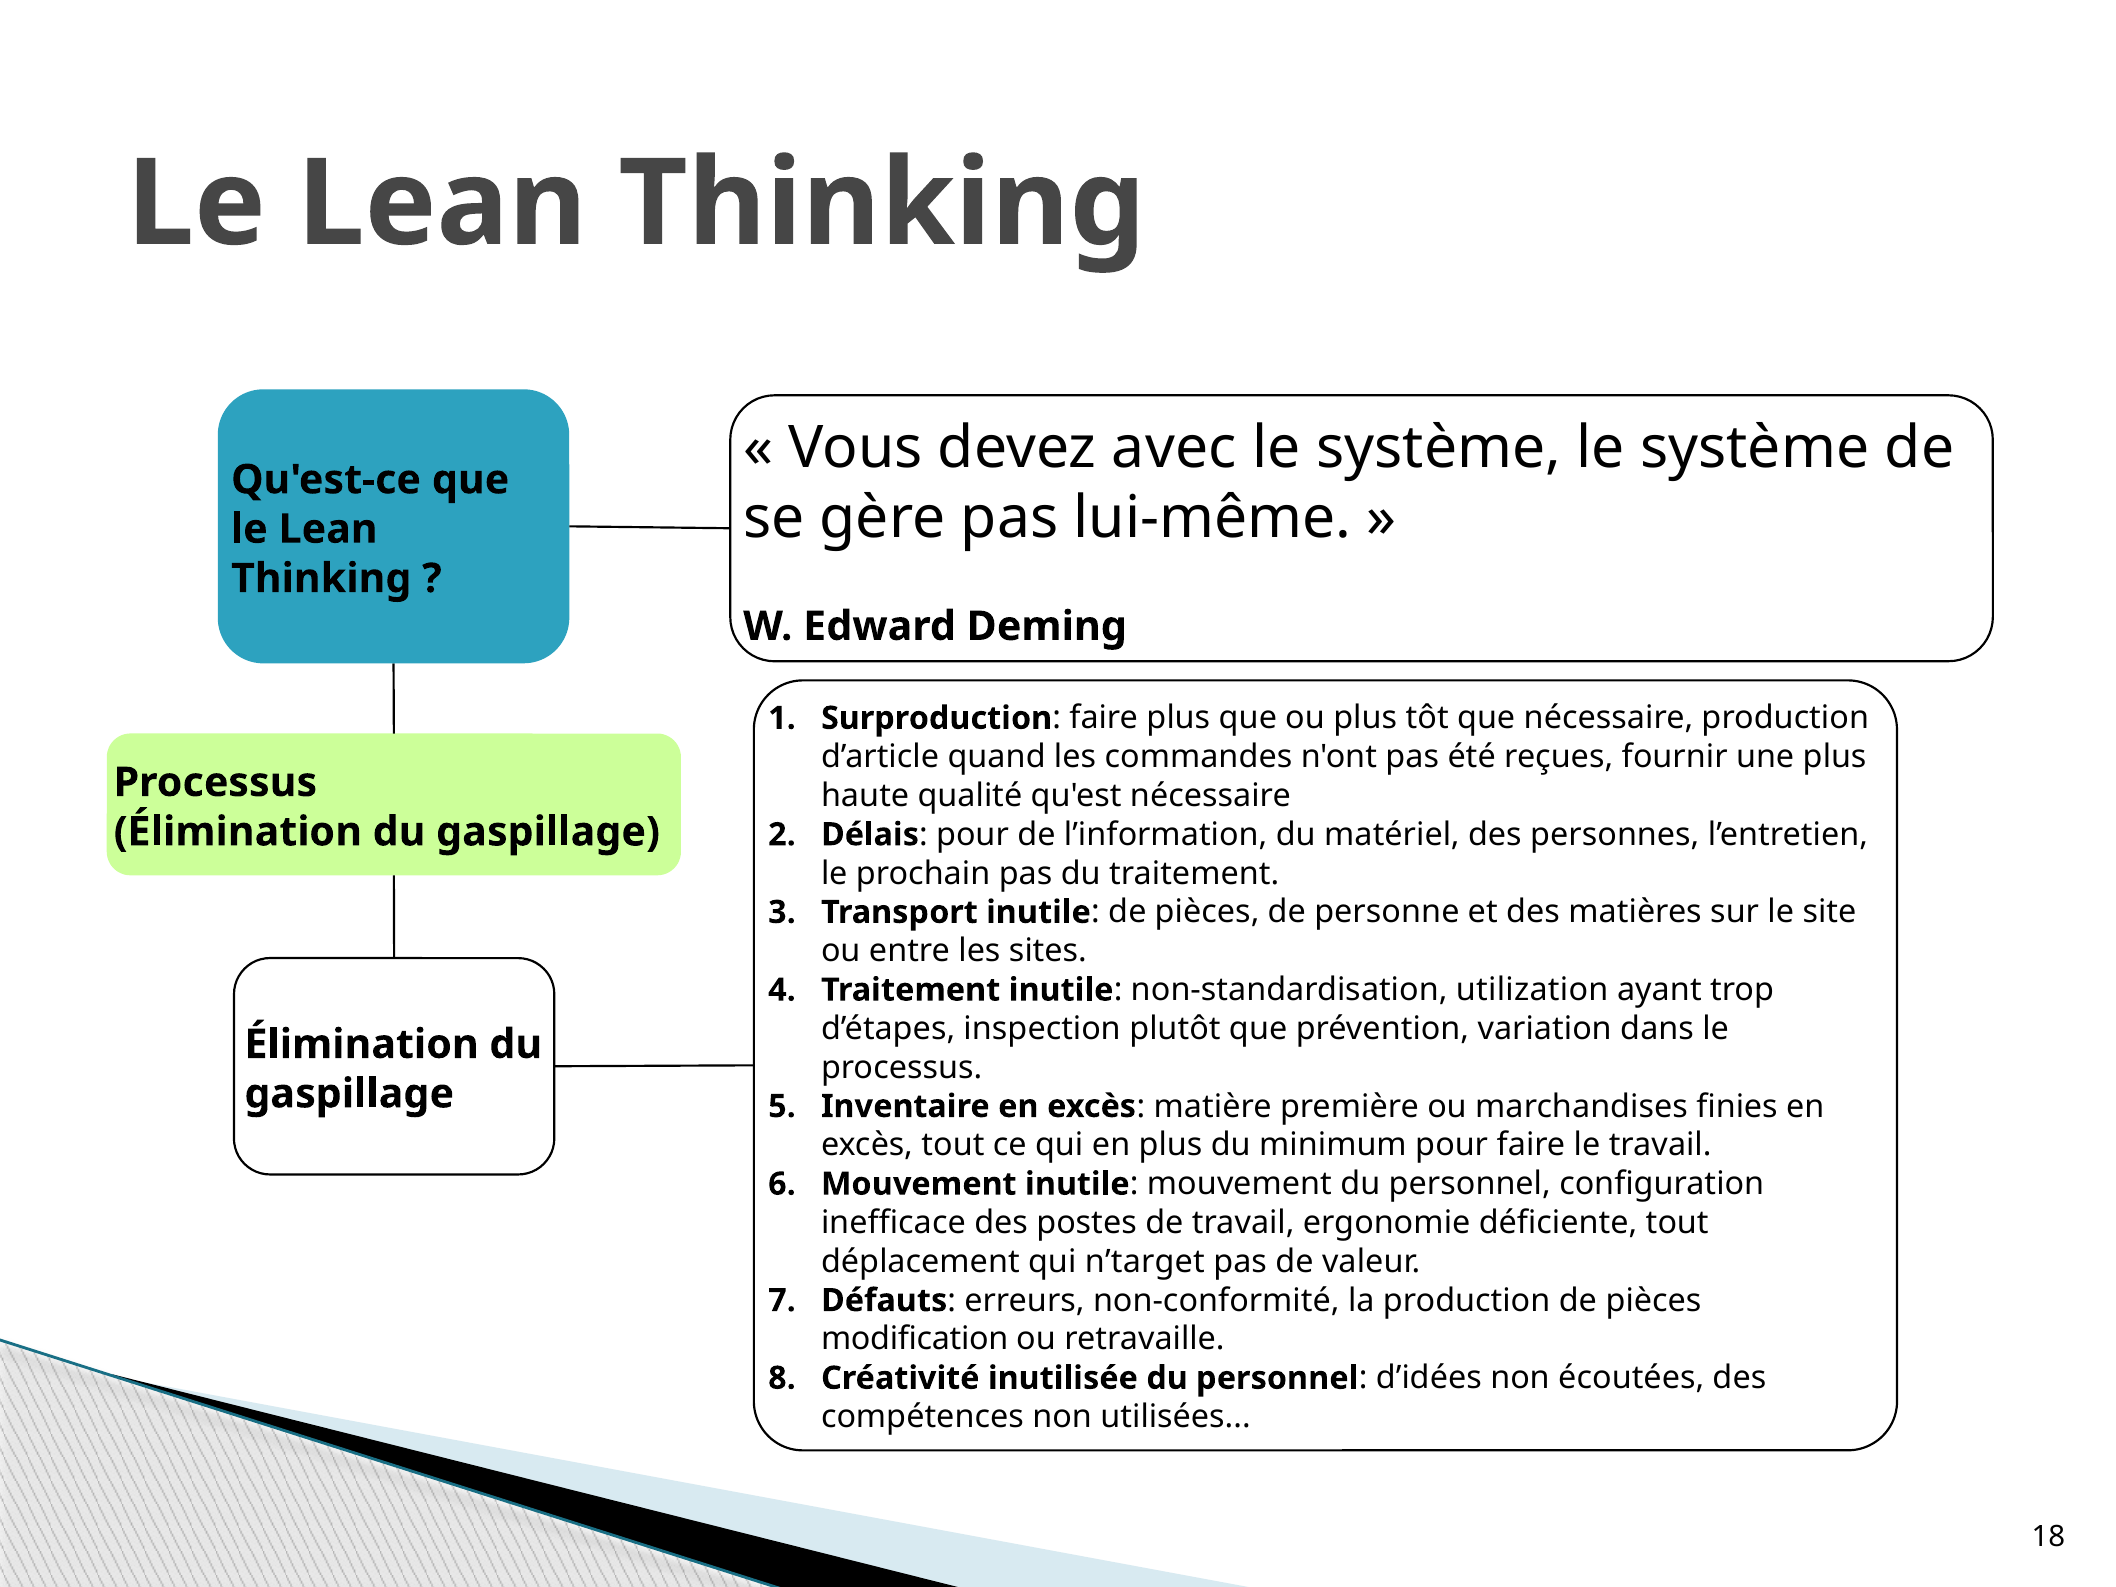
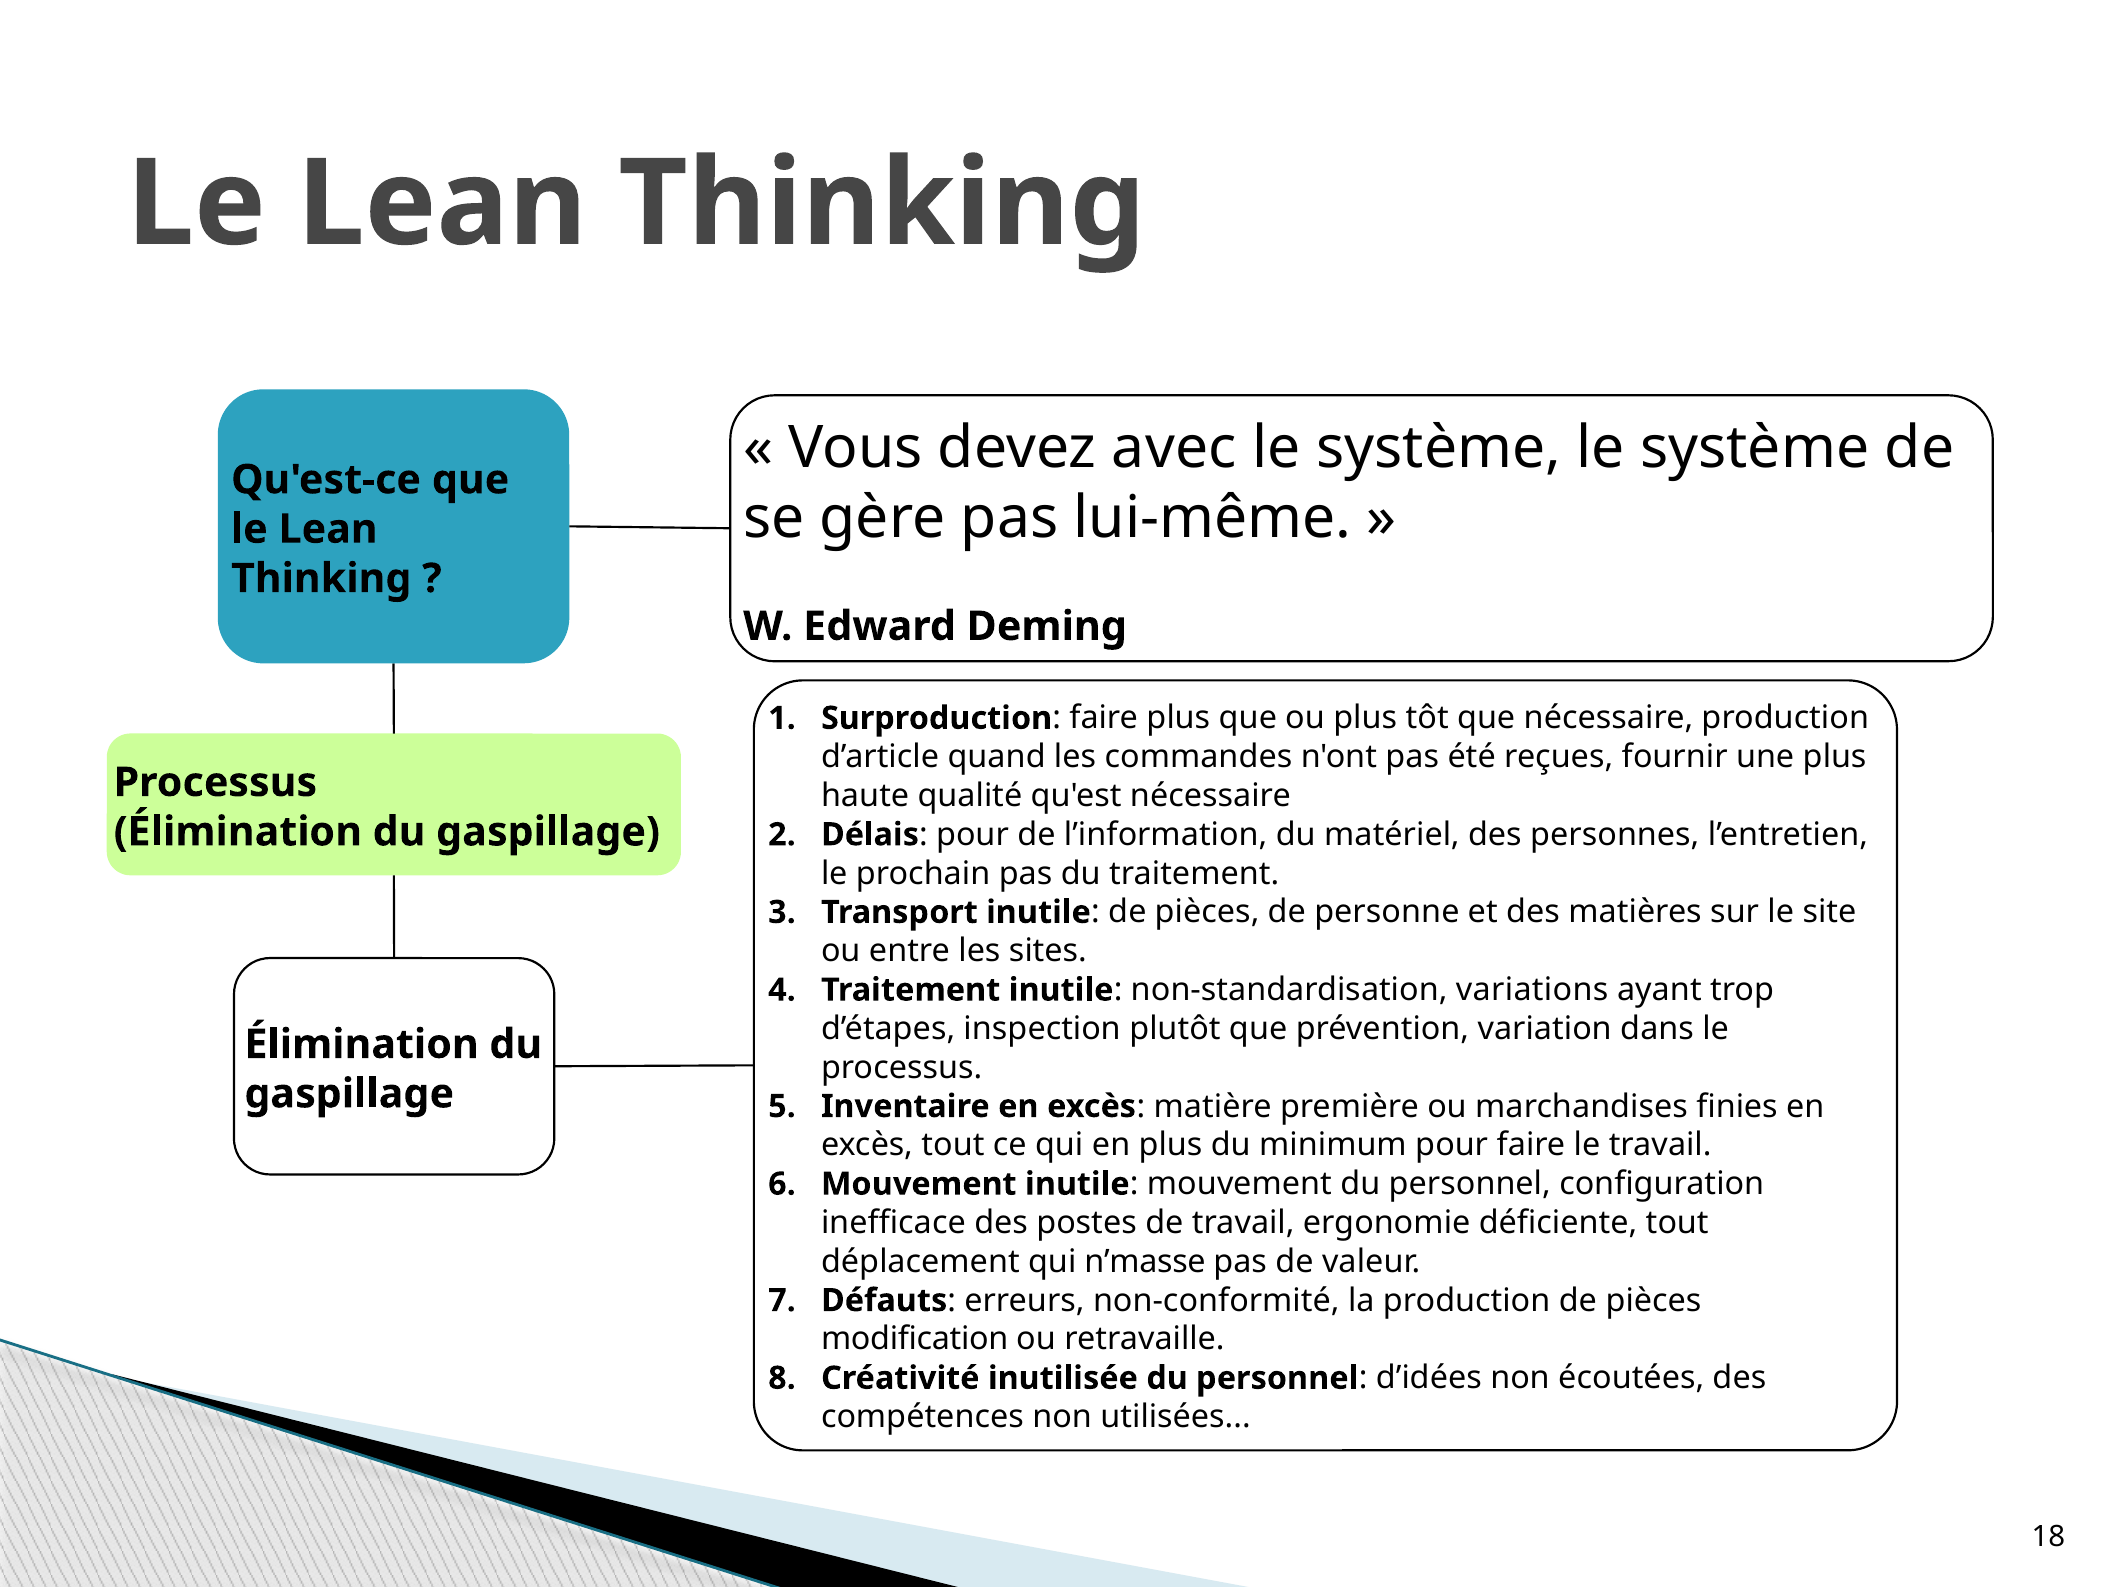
utilization: utilization -> variations
n’target: n’target -> n’masse
